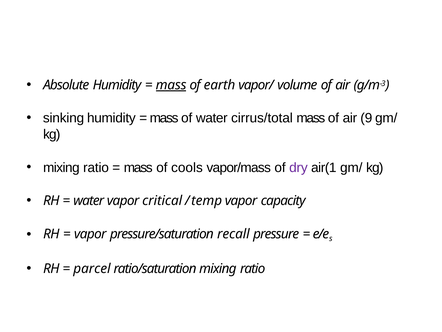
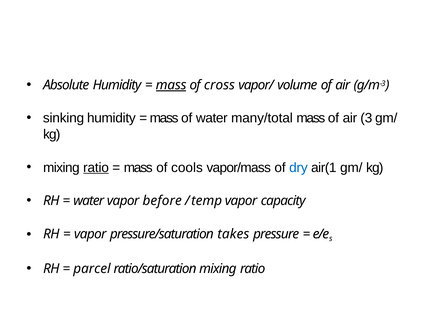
earth: earth -> cross
cirrus/total: cirrus/total -> many/total
9: 9 -> 3
ratio at (96, 167) underline: none -> present
dry colour: purple -> blue
critical: critical -> before
recall: recall -> takes
